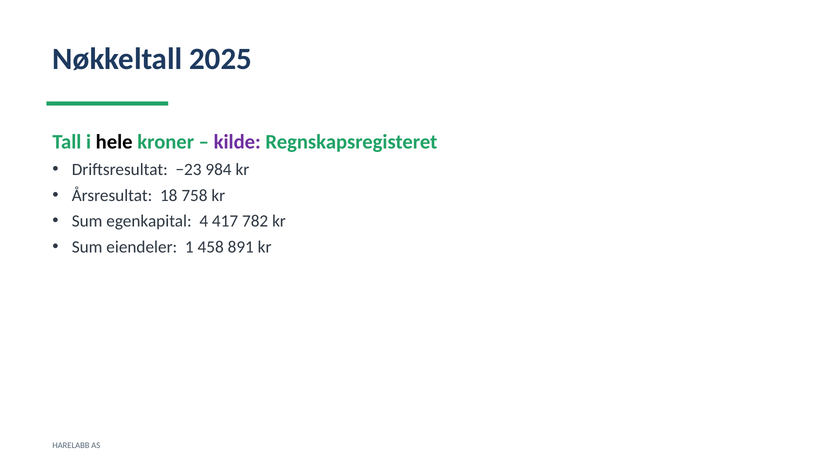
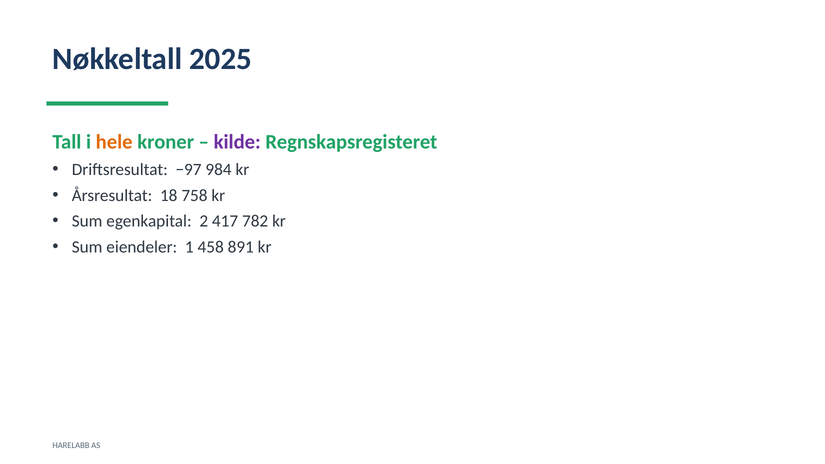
hele colour: black -> orange
−23: −23 -> −97
4: 4 -> 2
